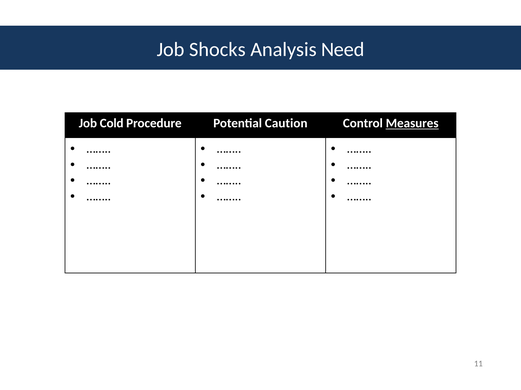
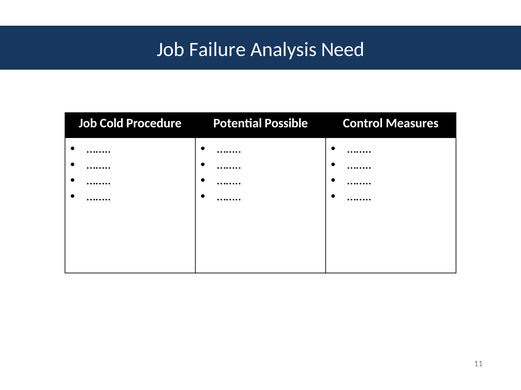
Shocks: Shocks -> Failure
Caution: Caution -> Possible
Measures underline: present -> none
